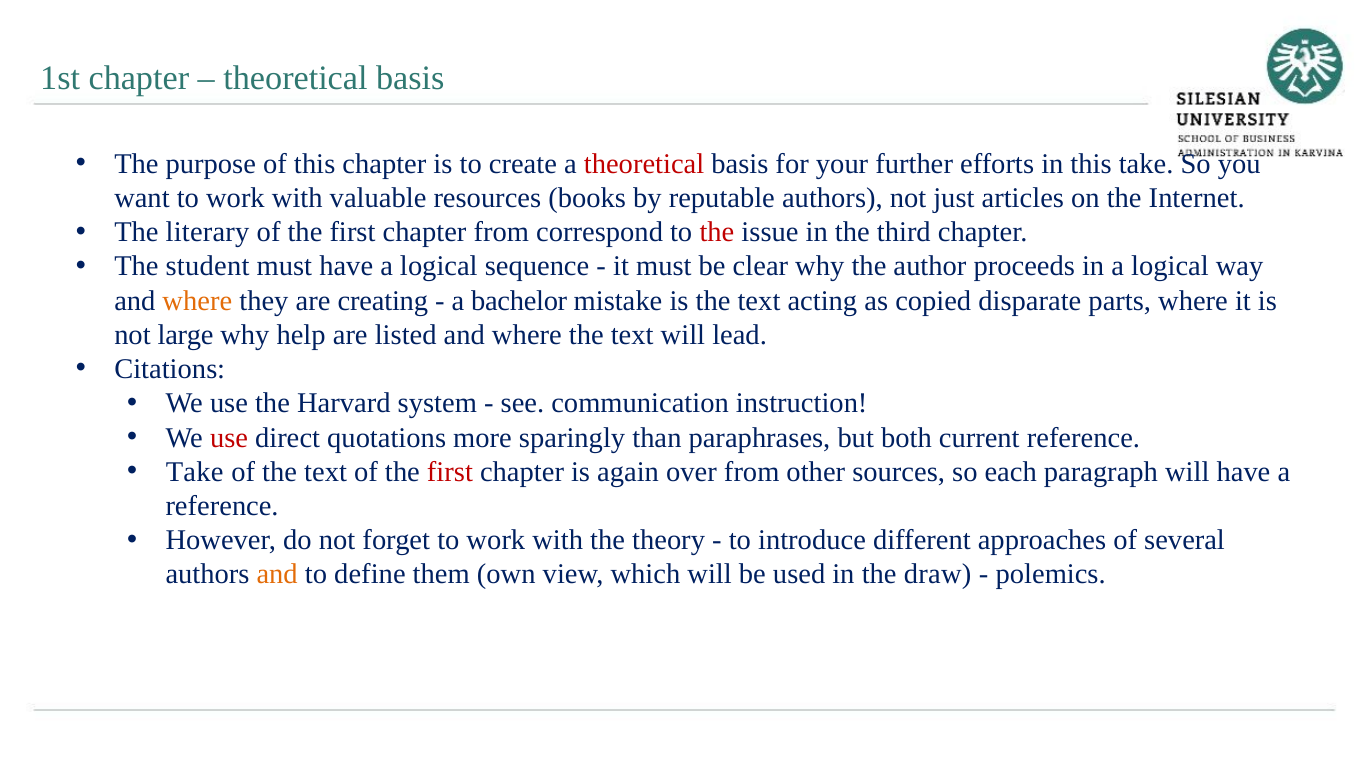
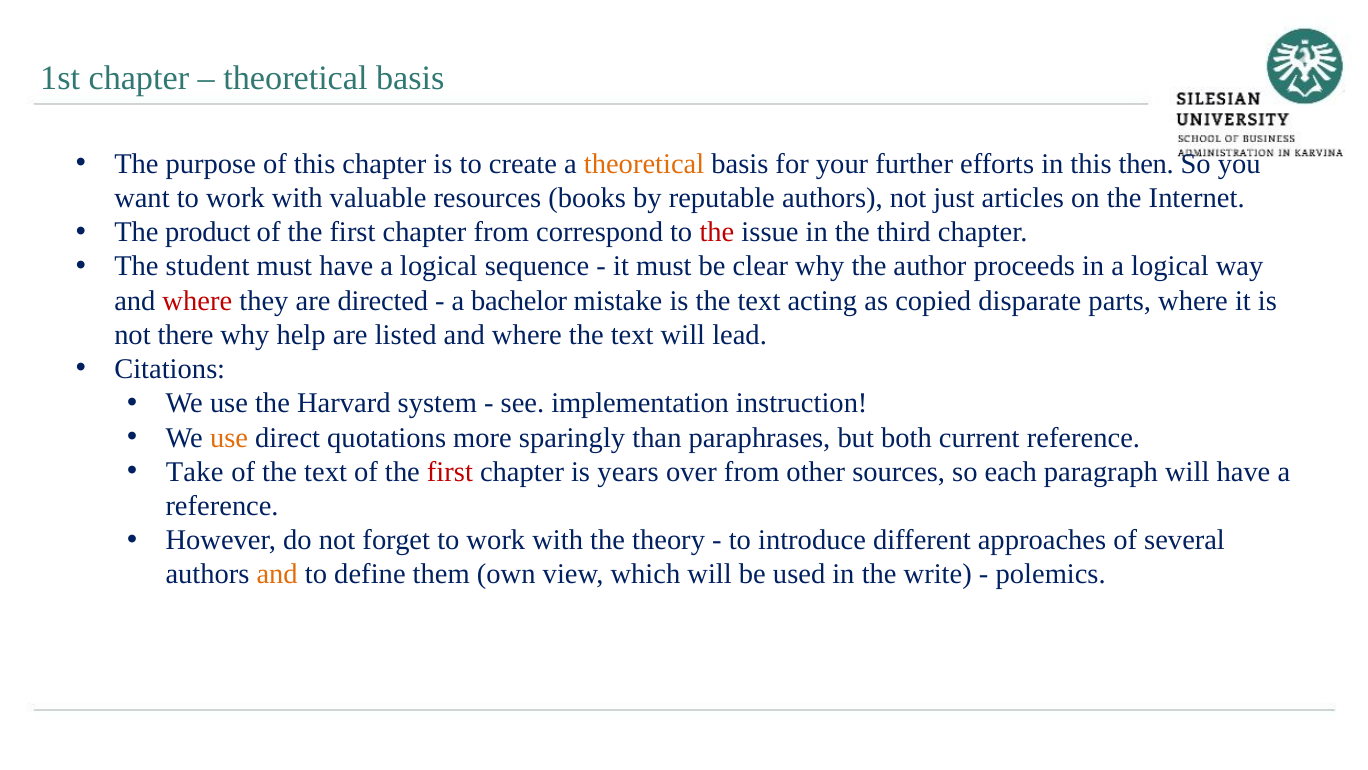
theoretical at (644, 164) colour: red -> orange
this take: take -> then
literary: literary -> product
where at (197, 300) colour: orange -> red
creating: creating -> directed
large: large -> there
communication: communication -> implementation
use at (229, 437) colour: red -> orange
again: again -> years
draw: draw -> write
